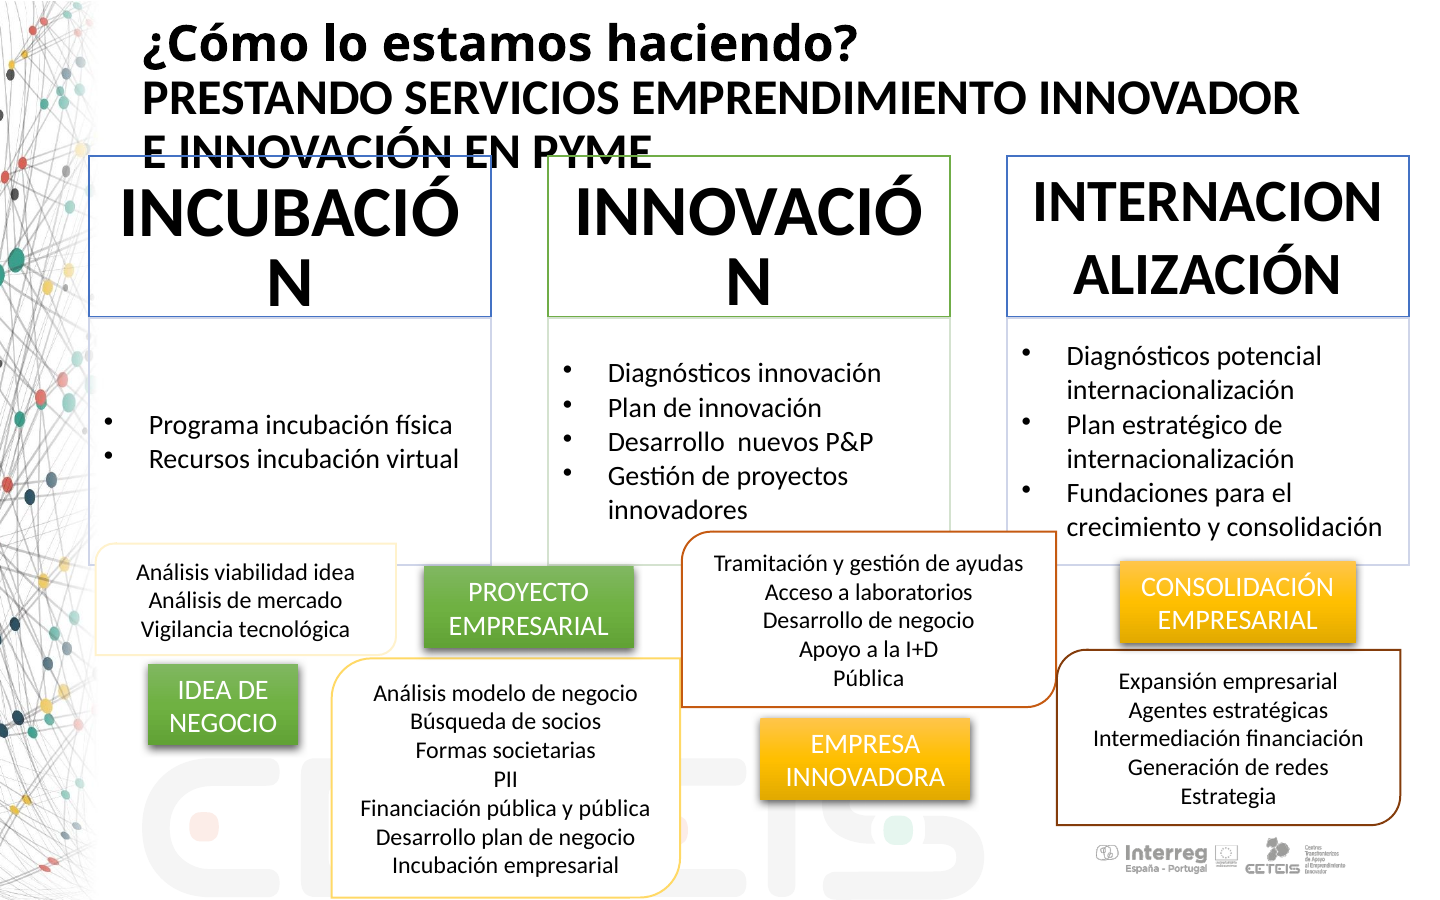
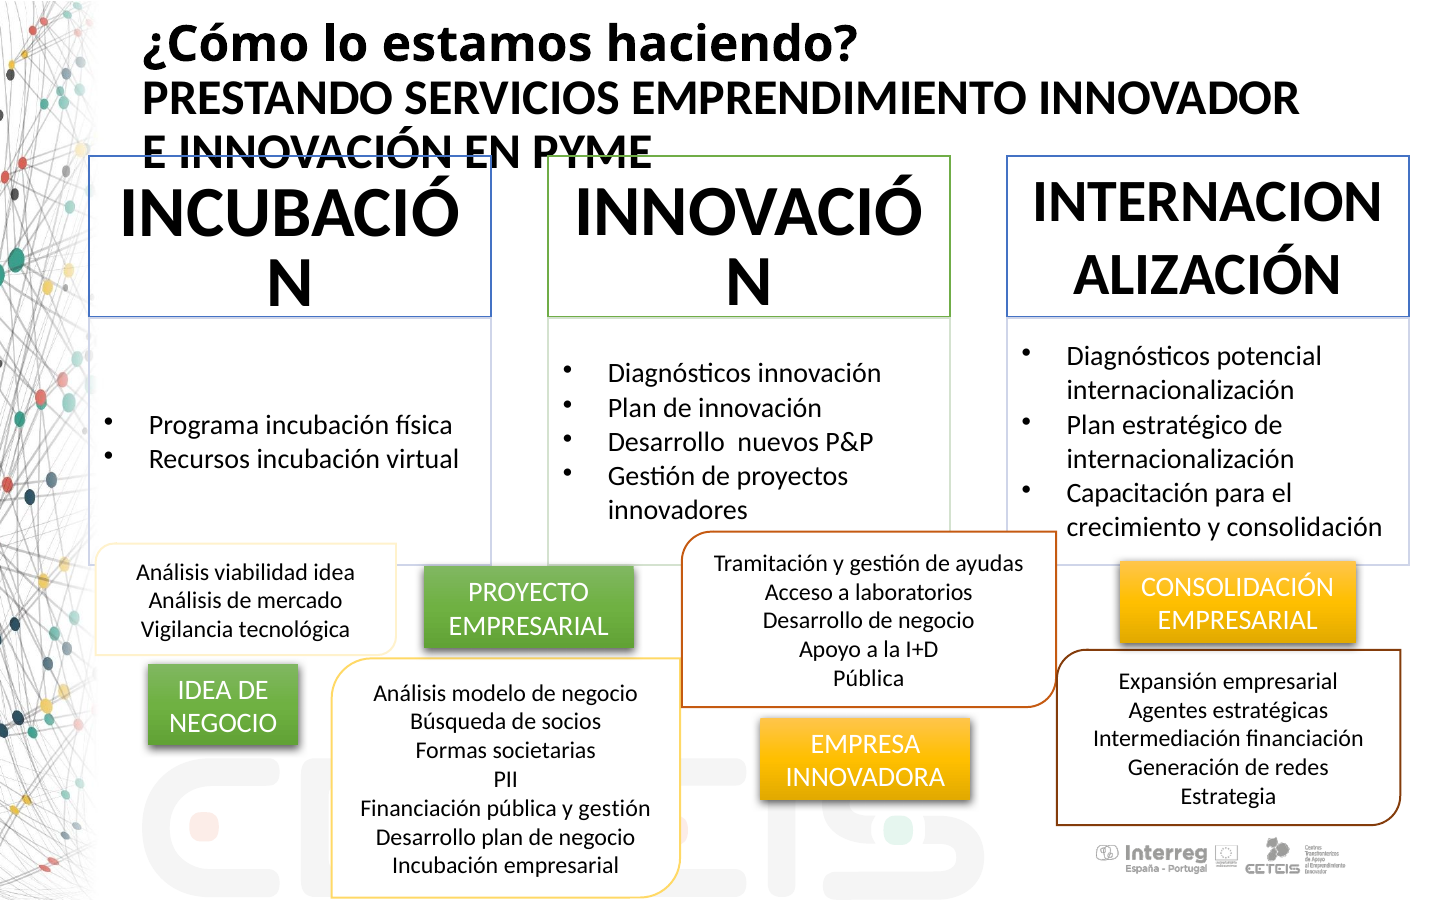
Fundaciones: Fundaciones -> Capacitación
pública y pública: pública -> gestión
